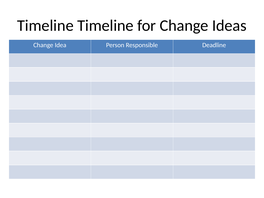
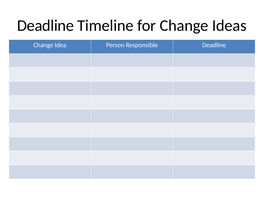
Timeline at (45, 26): Timeline -> Deadline
